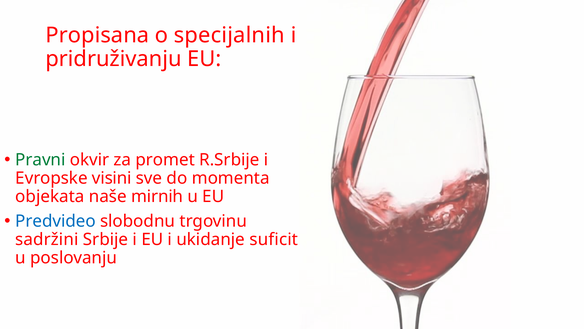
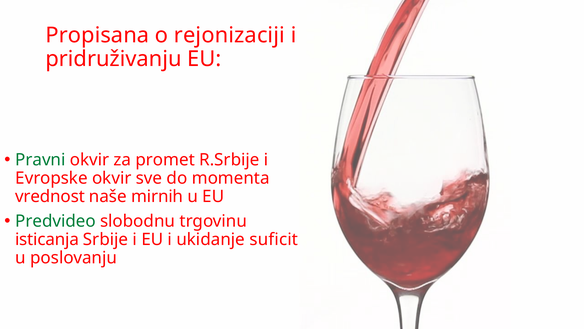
specijalnih: specijalnih -> rejonizaciji
Evropske visini: visini -> okvir
objekata: objekata -> vrednost
Predvideo colour: blue -> green
sadržini: sadržini -> isticanja
